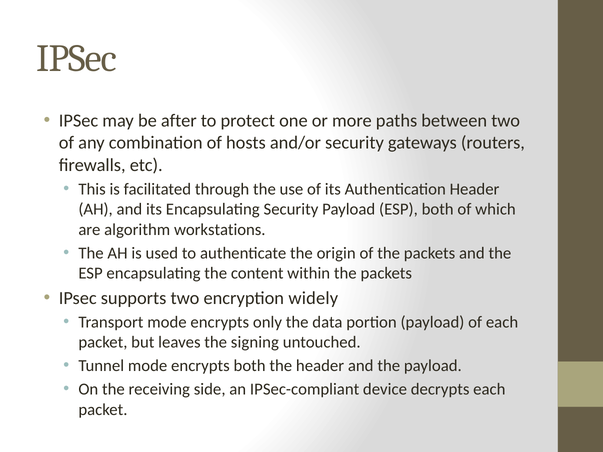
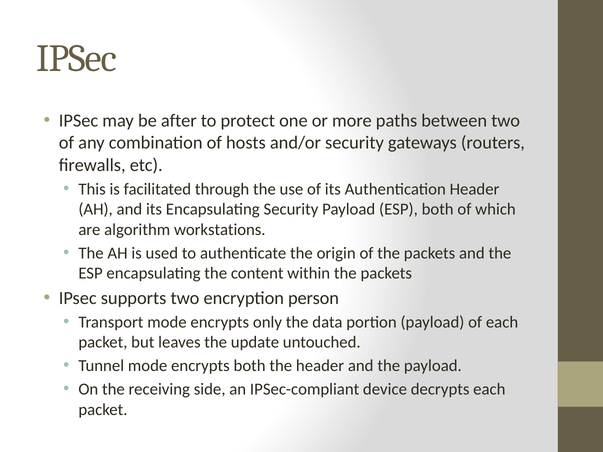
widely: widely -> person
signing: signing -> update
